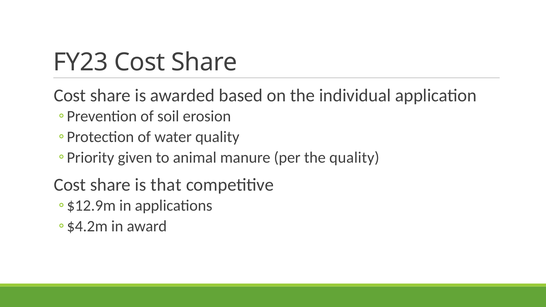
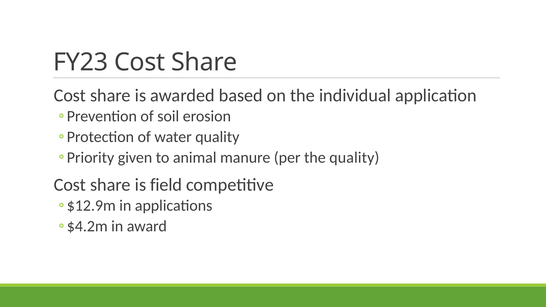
that: that -> field
